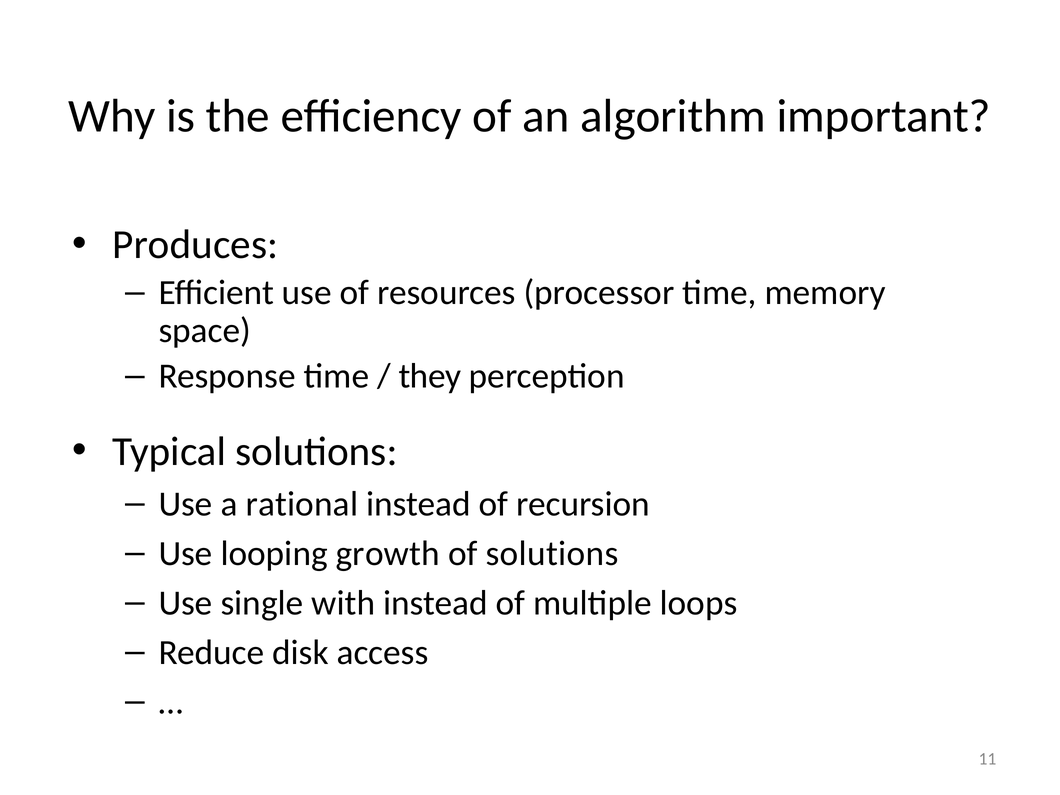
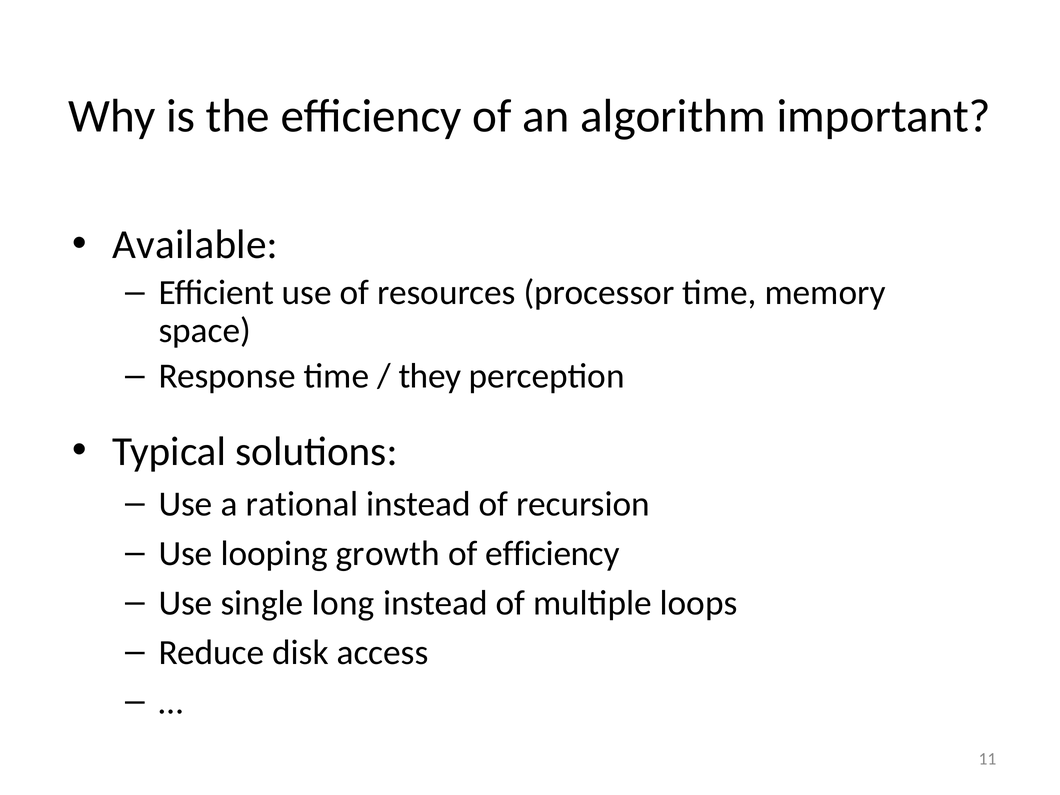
Produces: Produces -> Available
of solutions: solutions -> efficiency
with: with -> long
